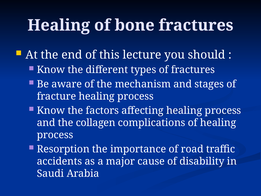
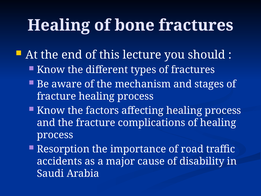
the collagen: collagen -> fracture
